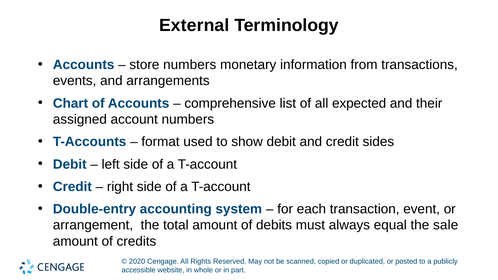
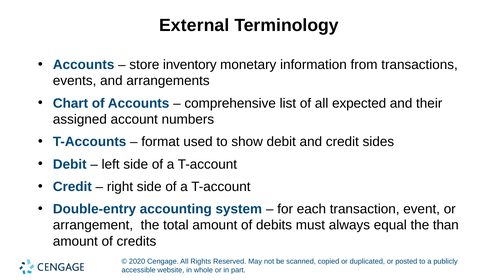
store numbers: numbers -> inventory
sale: sale -> than
